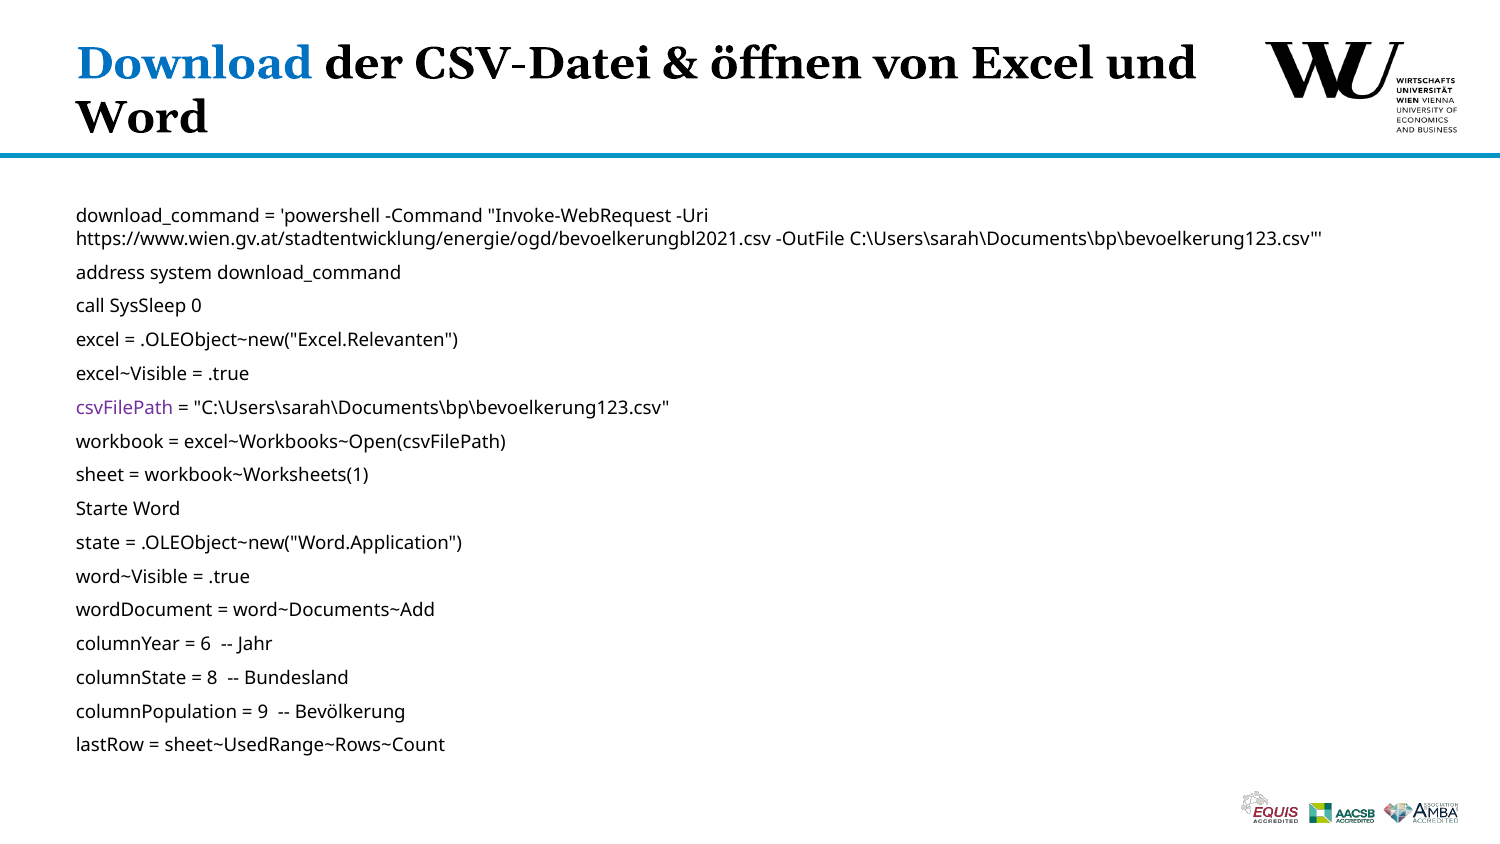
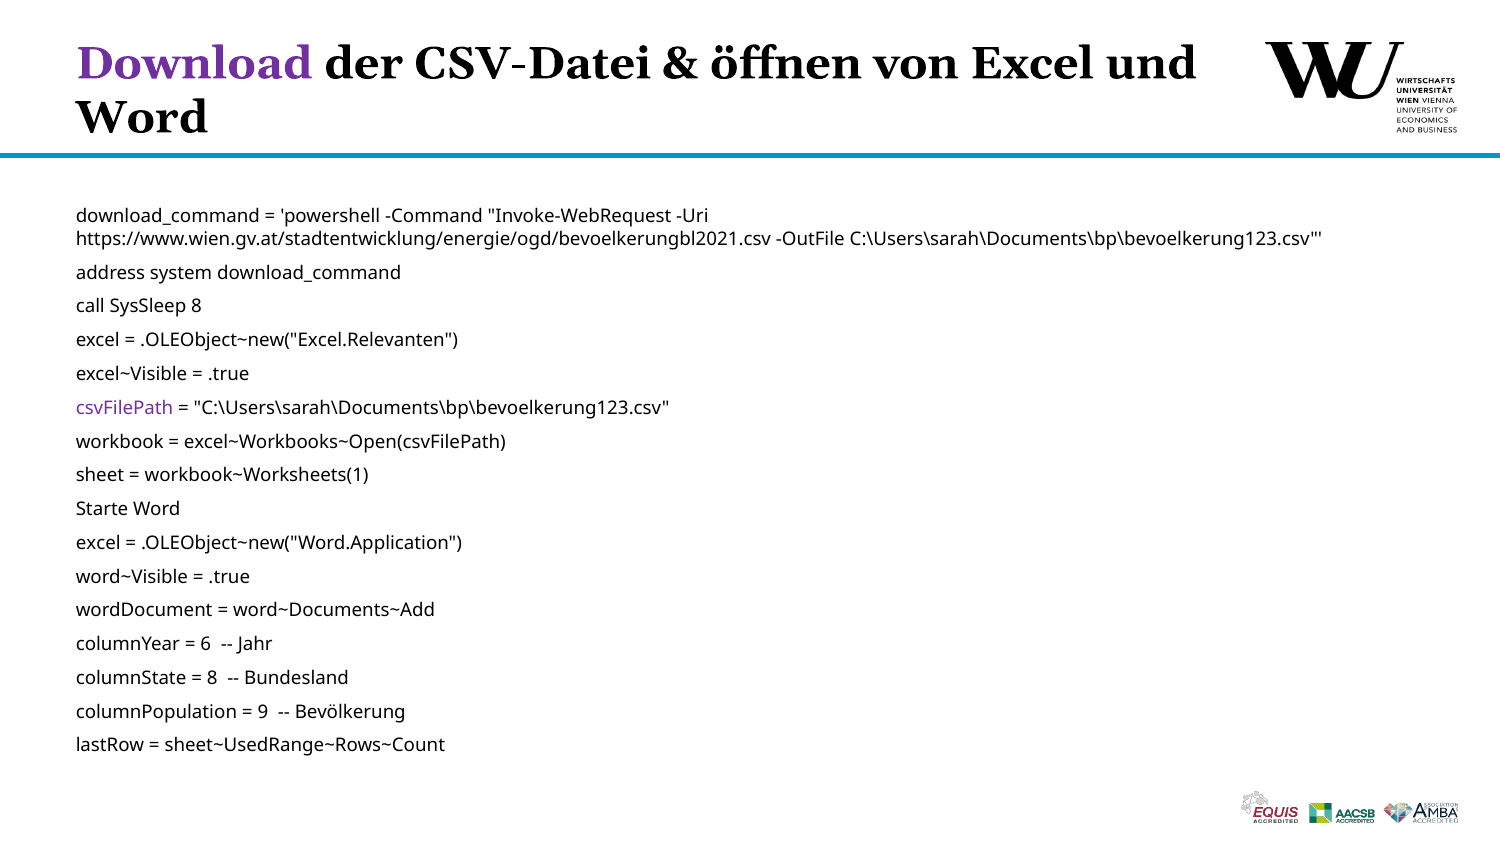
Download colour: blue -> purple
SysSleep 0: 0 -> 8
state at (98, 543): state -> excel
